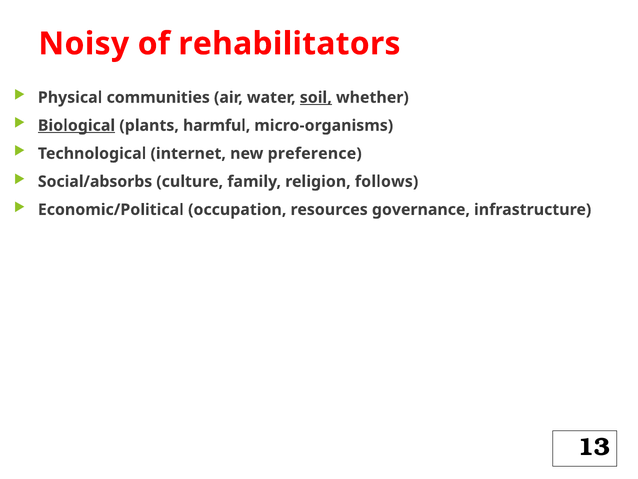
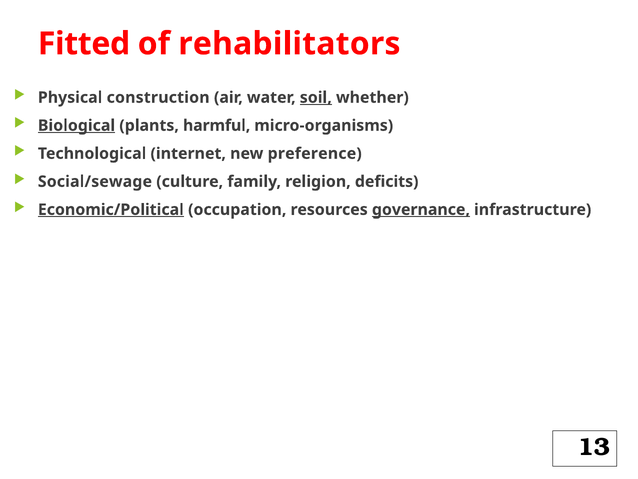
Noisy: Noisy -> Fitted
communities: communities -> construction
Social/absorbs: Social/absorbs -> Social/sewage
follows: follows -> deficits
Economic/Political underline: none -> present
governance underline: none -> present
